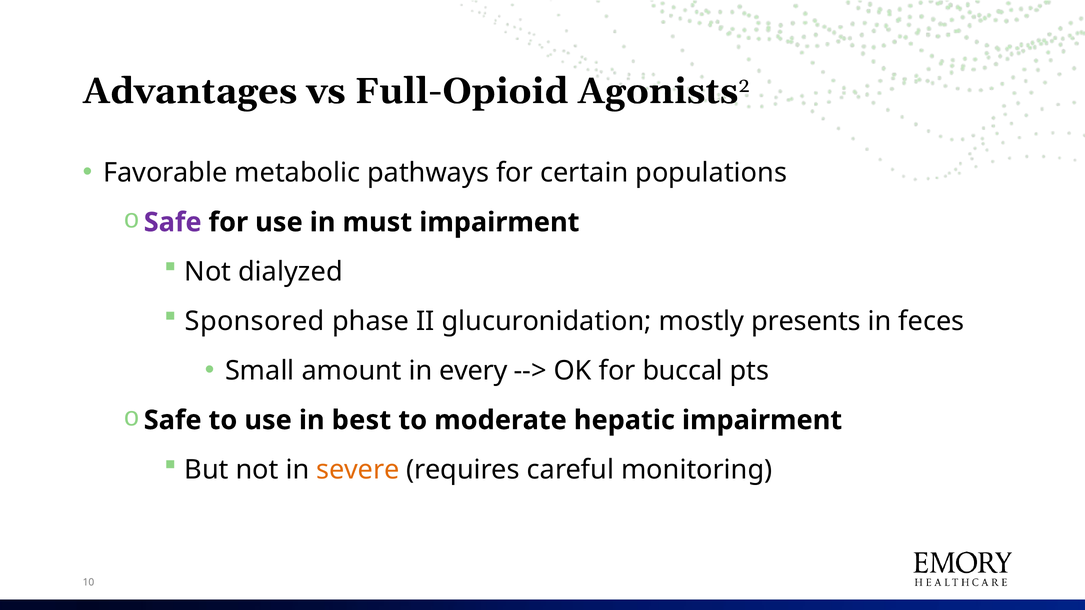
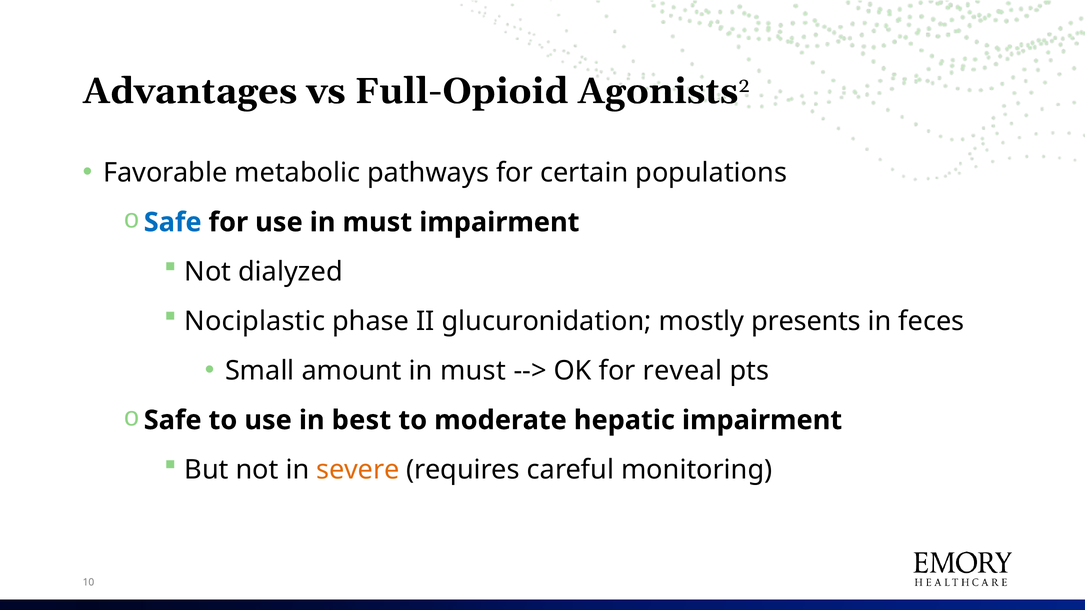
Safe at (173, 222) colour: purple -> blue
Sponsored: Sponsored -> Nociplastic
amount in every: every -> must
buccal: buccal -> reveal
